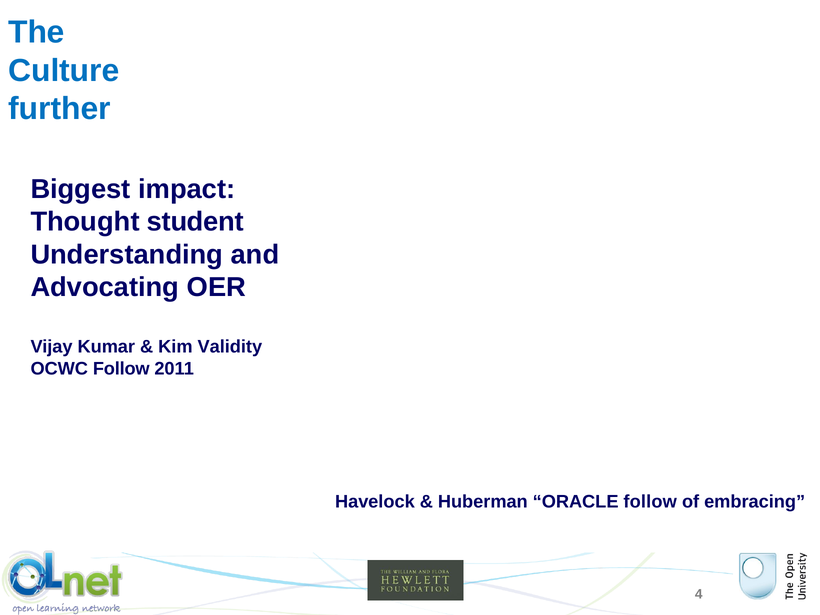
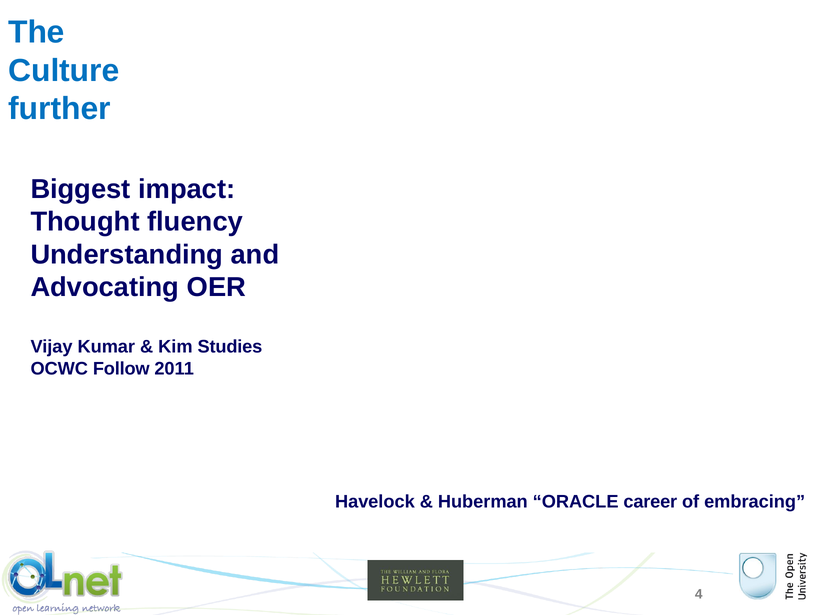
student: student -> fluency
Validity: Validity -> Studies
ORACLE follow: follow -> career
